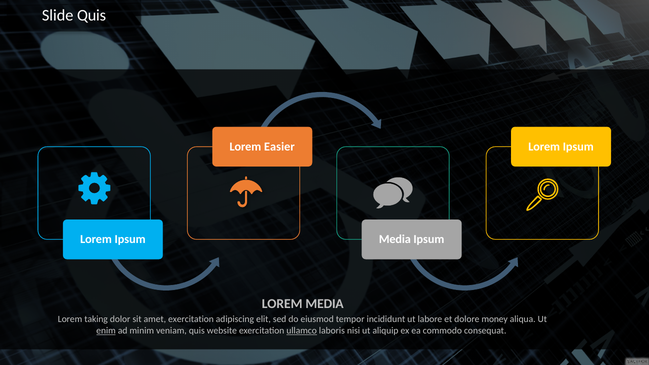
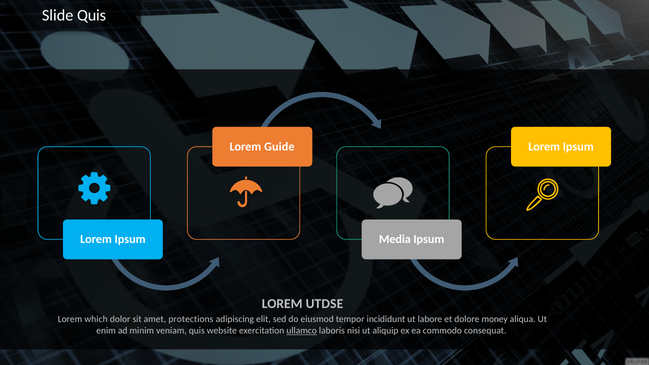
Easier: Easier -> Guide
LOREM MEDIA: MEDIA -> UTDSE
taking: taking -> which
amet exercitation: exercitation -> protections
enim underline: present -> none
